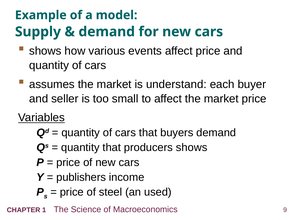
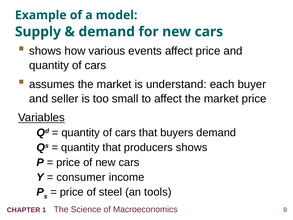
publishers: publishers -> consumer
used: used -> tools
